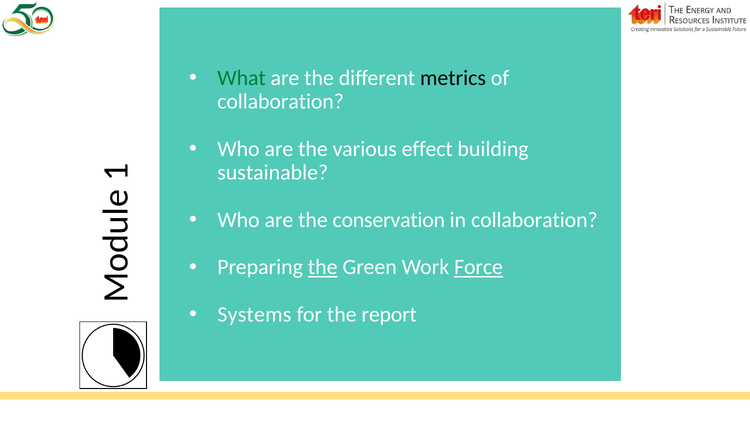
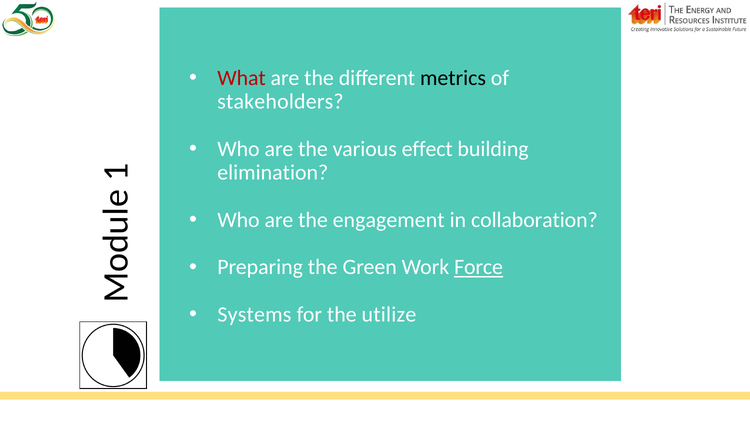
What colour: green -> red
collaboration at (281, 102): collaboration -> stakeholders
sustainable: sustainable -> elimination
conservation: conservation -> engagement
the at (323, 267) underline: present -> none
report: report -> utilize
